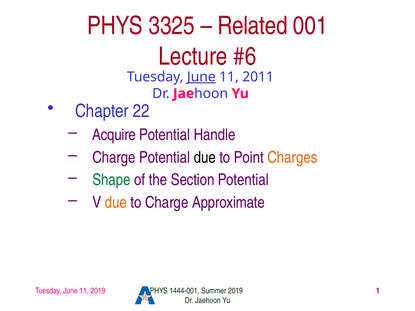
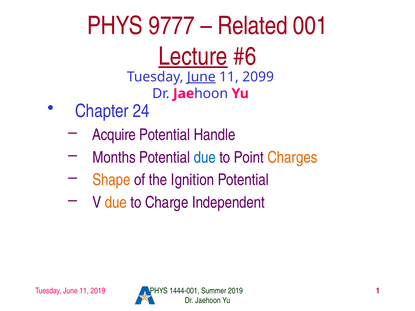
3325: 3325 -> 9777
Lecture underline: none -> present
2011: 2011 -> 2099
22: 22 -> 24
Charge at (114, 157): Charge -> Months
due at (205, 157) colour: black -> blue
Shape colour: green -> orange
Section: Section -> Ignition
Approximate: Approximate -> Independent
